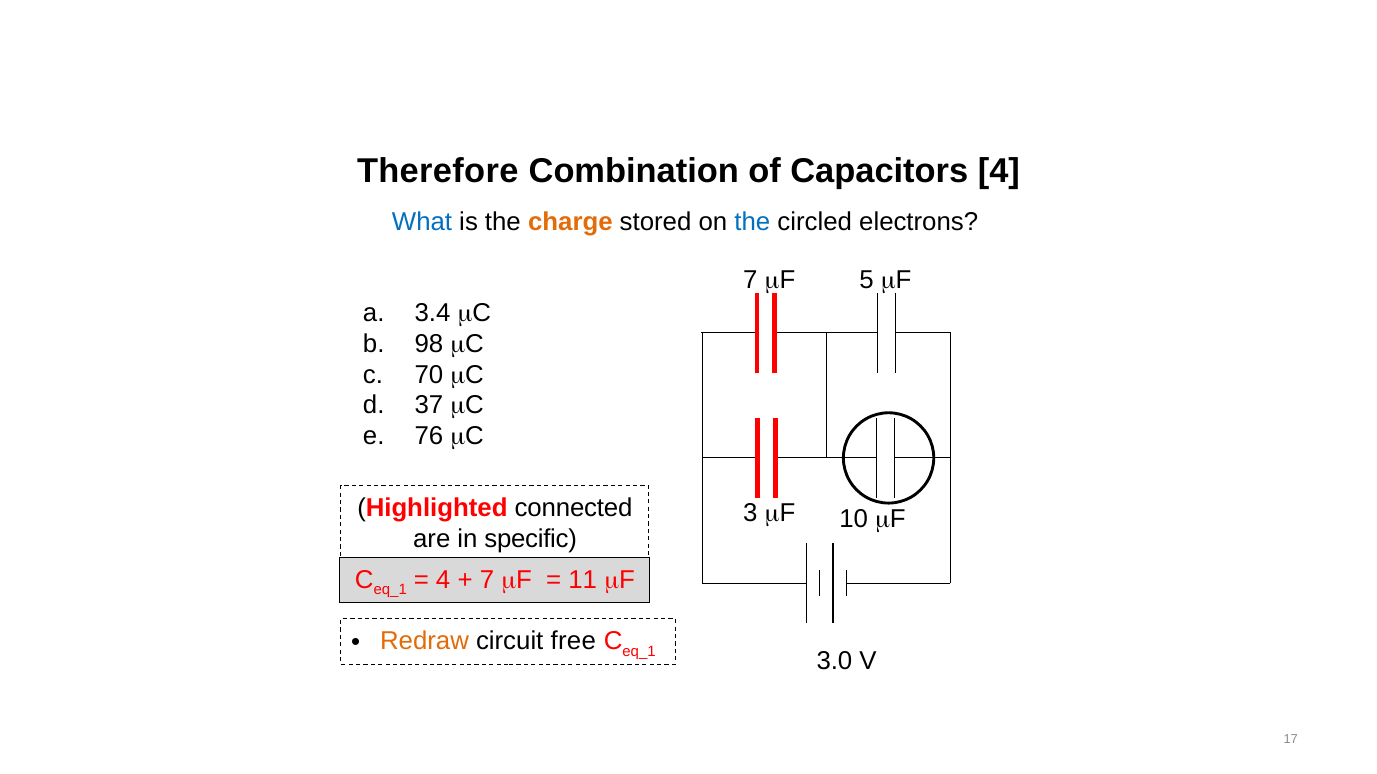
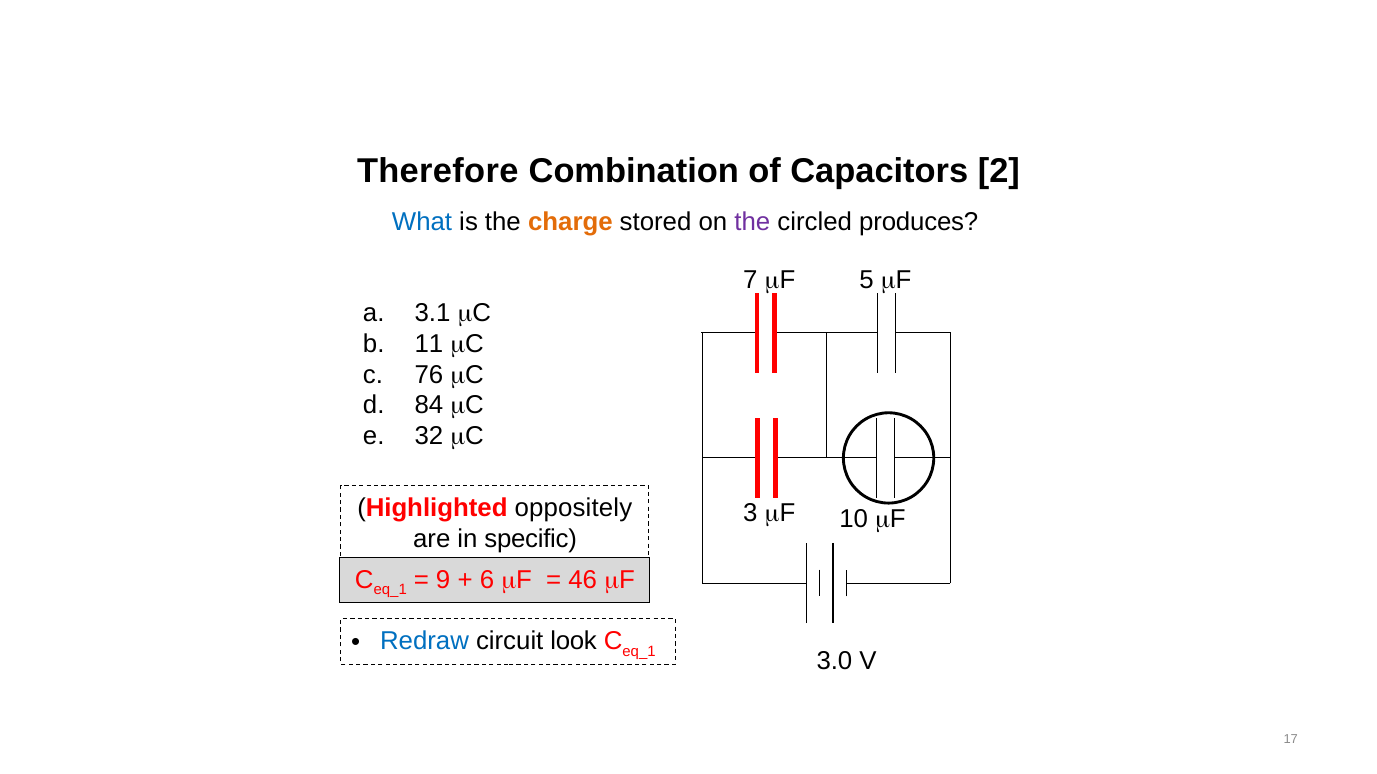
Capacitors 4: 4 -> 2
the at (752, 222) colour: blue -> purple
electrons: electrons -> produces
3.4: 3.4 -> 3.1
98: 98 -> 11
70: 70 -> 76
37: 37 -> 84
76: 76 -> 32
connected: connected -> oppositely
4 at (443, 580): 4 -> 9
7 at (487, 580): 7 -> 6
11: 11 -> 46
Redraw colour: orange -> blue
free: free -> look
